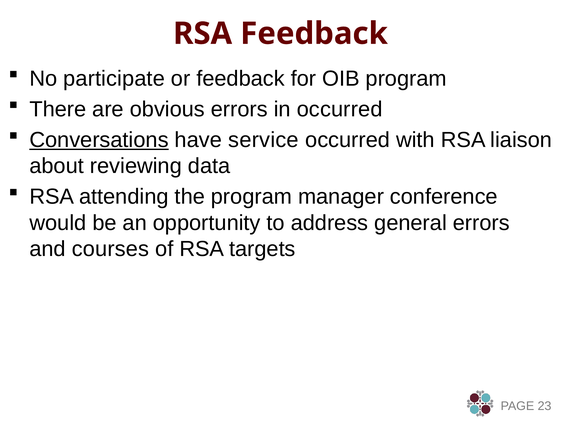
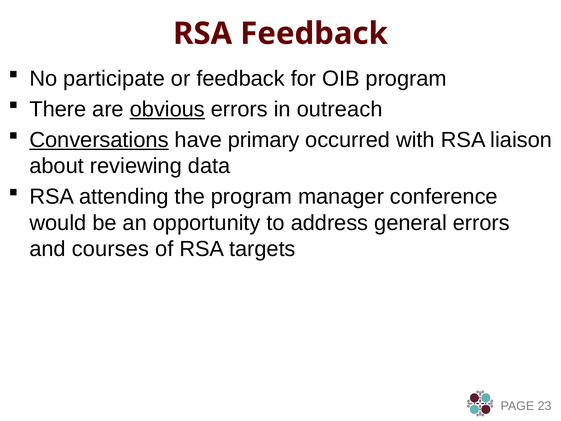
obvious underline: none -> present
in occurred: occurred -> outreach
service: service -> primary
